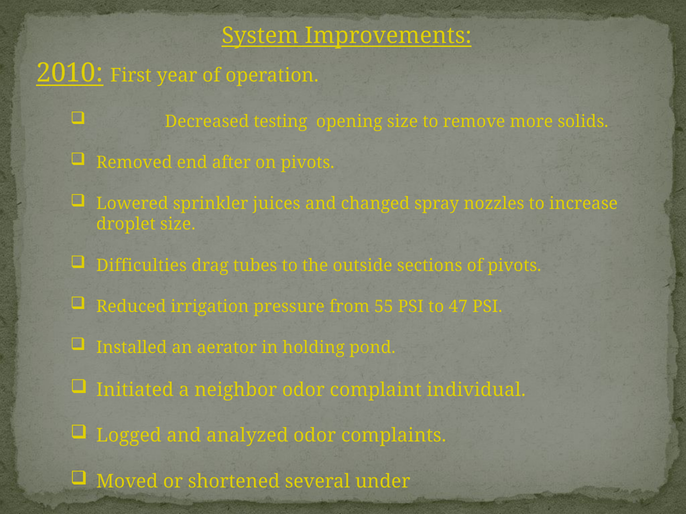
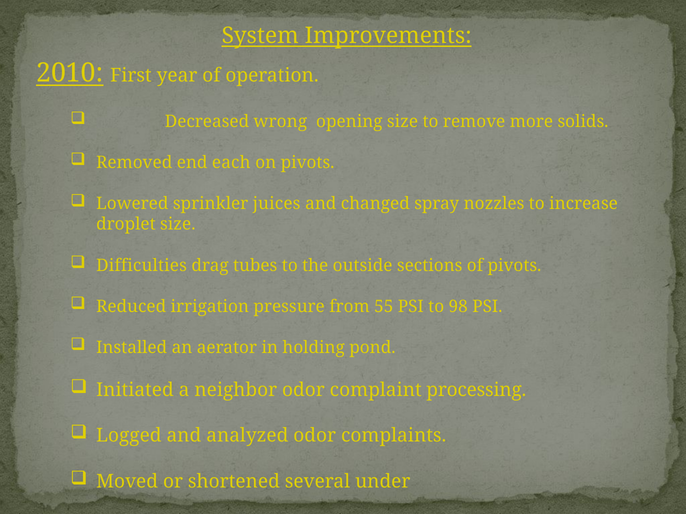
testing: testing -> wrong
after: after -> each
47: 47 -> 98
individual: individual -> processing
